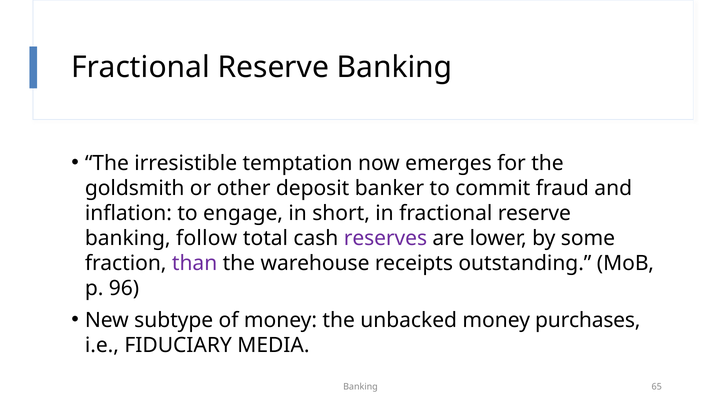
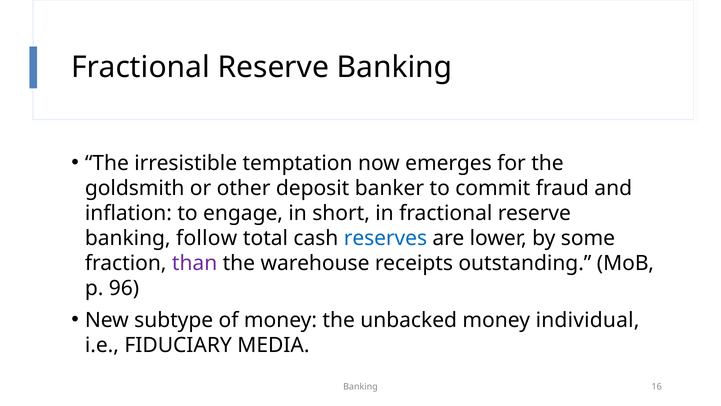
reserves colour: purple -> blue
purchases: purchases -> individual
65: 65 -> 16
